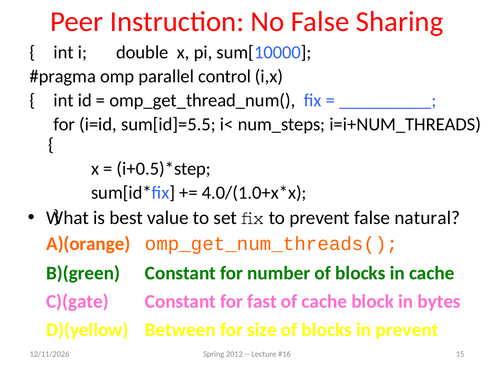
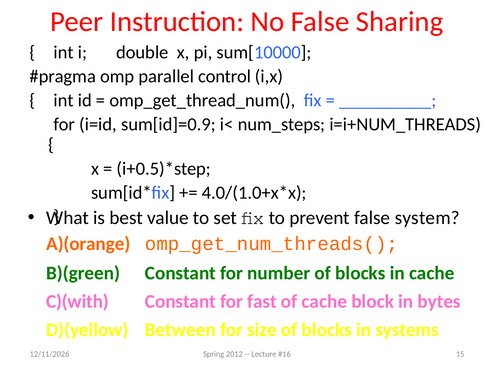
sum[id]=5.5: sum[id]=5.5 -> sum[id]=0.9
natural: natural -> system
C)(gate: C)(gate -> C)(with
in prevent: prevent -> systems
